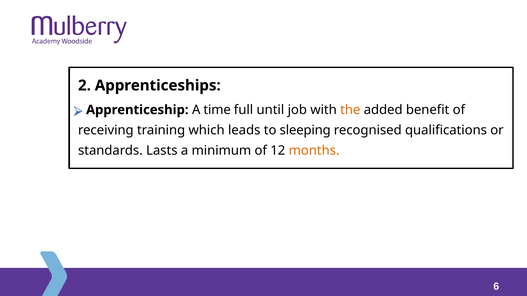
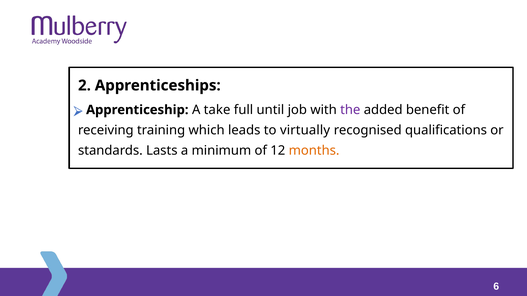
time: time -> take
the colour: orange -> purple
sleeping: sleeping -> virtually
